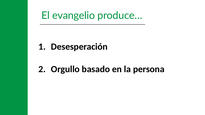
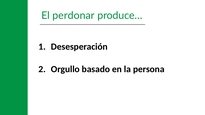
evangelio: evangelio -> perdonar
